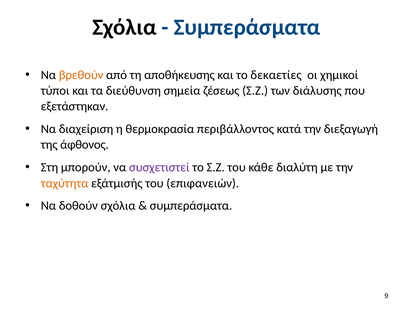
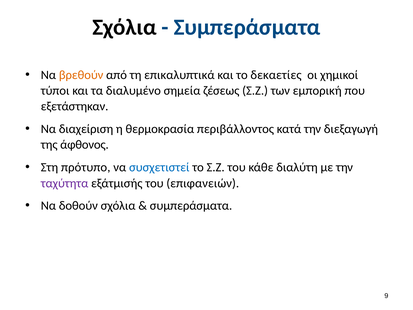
αποθήκευσης: αποθήκευσης -> επικαλυπτικά
διεύθυνση: διεύθυνση -> διαλυμένο
διάλυσης: διάλυσης -> εμπορική
μπορούν: μπορούν -> πρότυπο
συσχετιστεί colour: purple -> blue
ταχύτητα colour: orange -> purple
